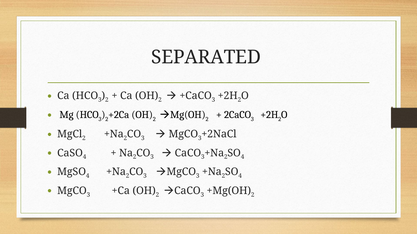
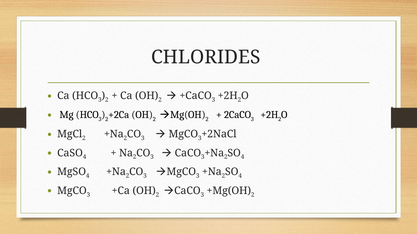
SEPARATED: SEPARATED -> CHLORIDES
